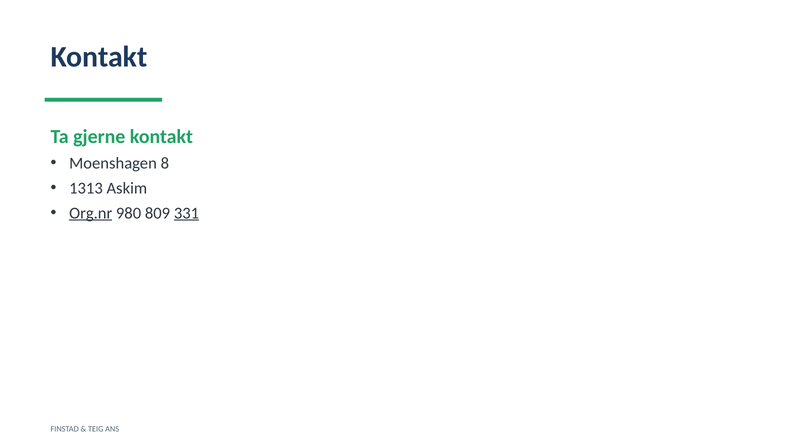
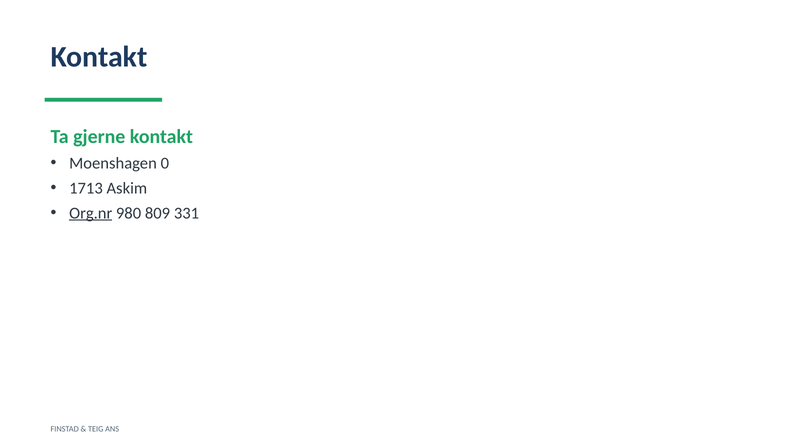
8: 8 -> 0
1313: 1313 -> 1713
331 underline: present -> none
